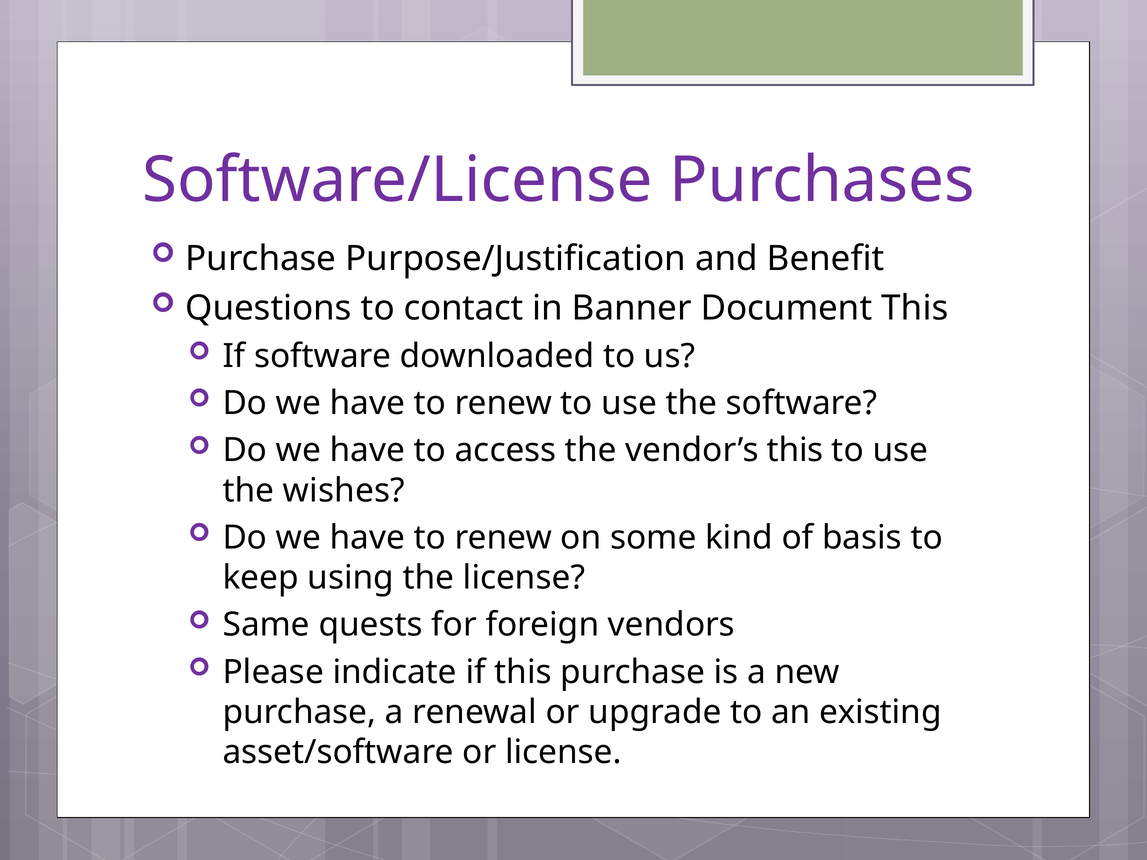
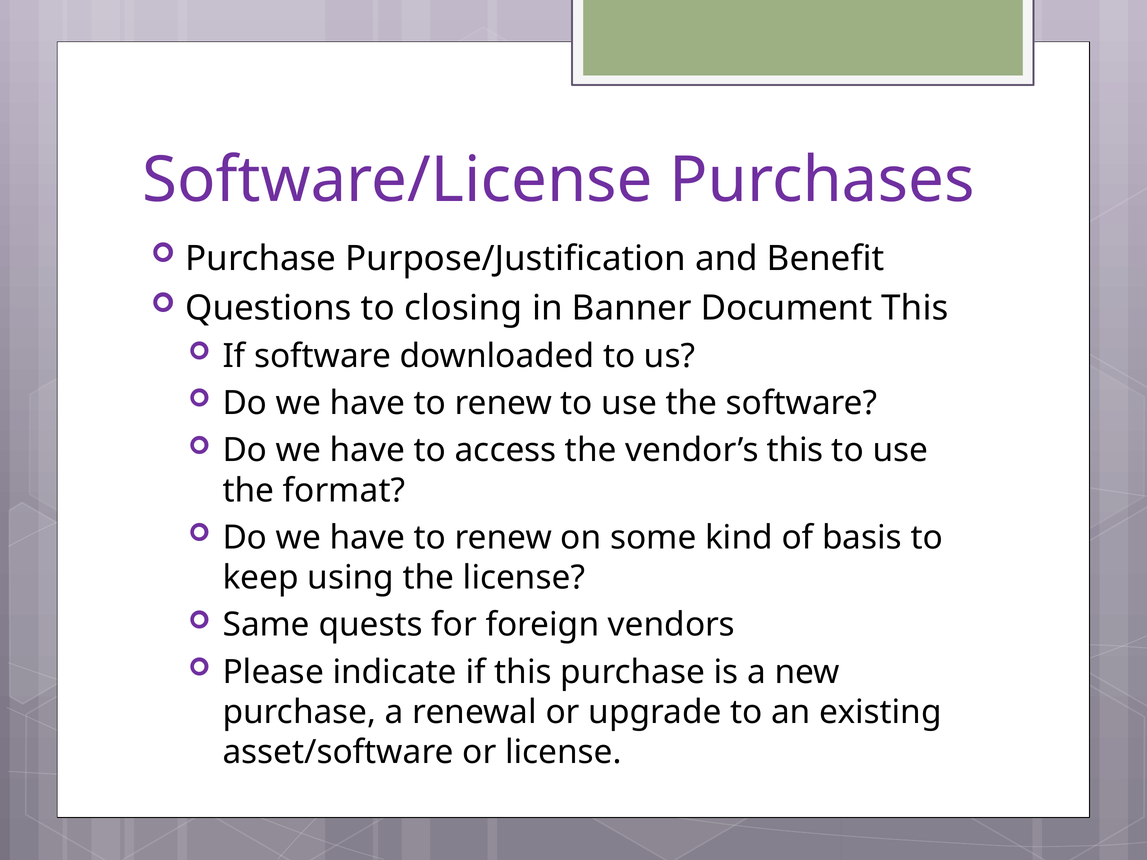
contact: contact -> closing
wishes: wishes -> format
